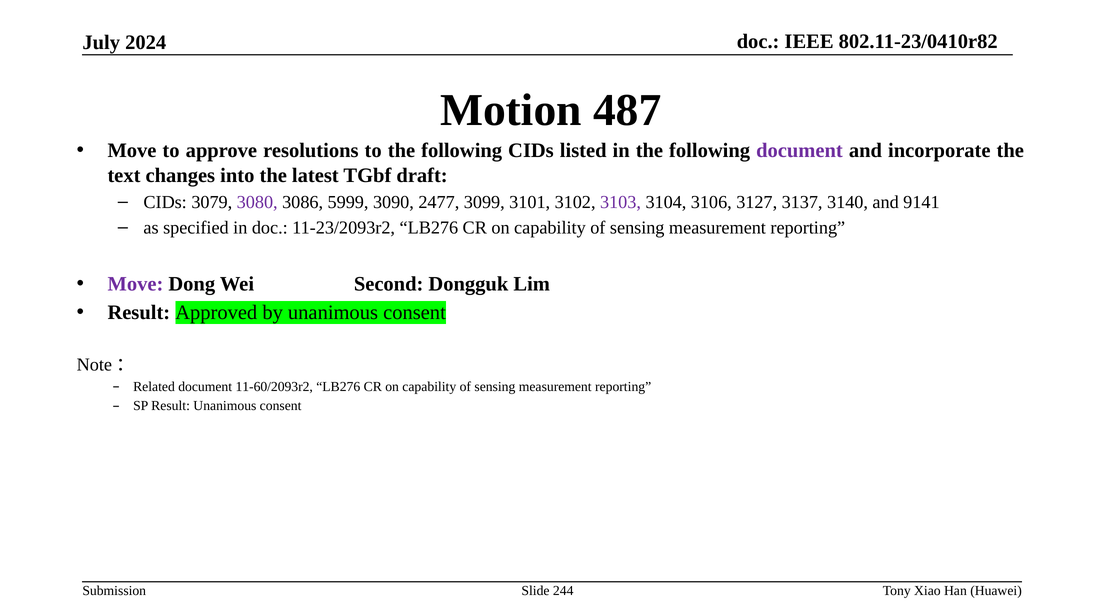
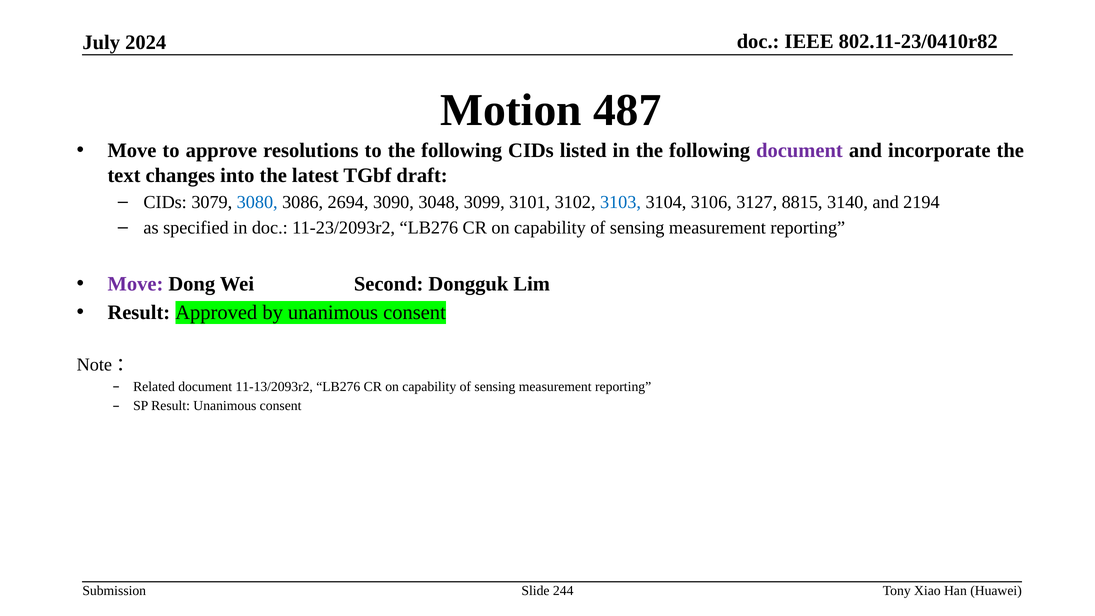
3080 colour: purple -> blue
5999: 5999 -> 2694
2477: 2477 -> 3048
3103 colour: purple -> blue
3137: 3137 -> 8815
9141: 9141 -> 2194
11-60/2093r2: 11-60/2093r2 -> 11-13/2093r2
